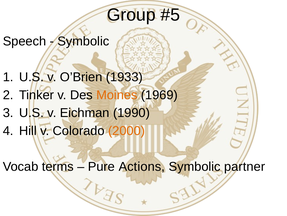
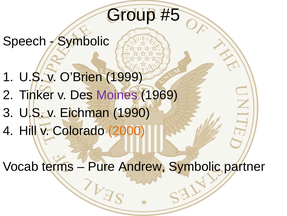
1933: 1933 -> 1999
Moines colour: orange -> purple
Actions: Actions -> Andrew
